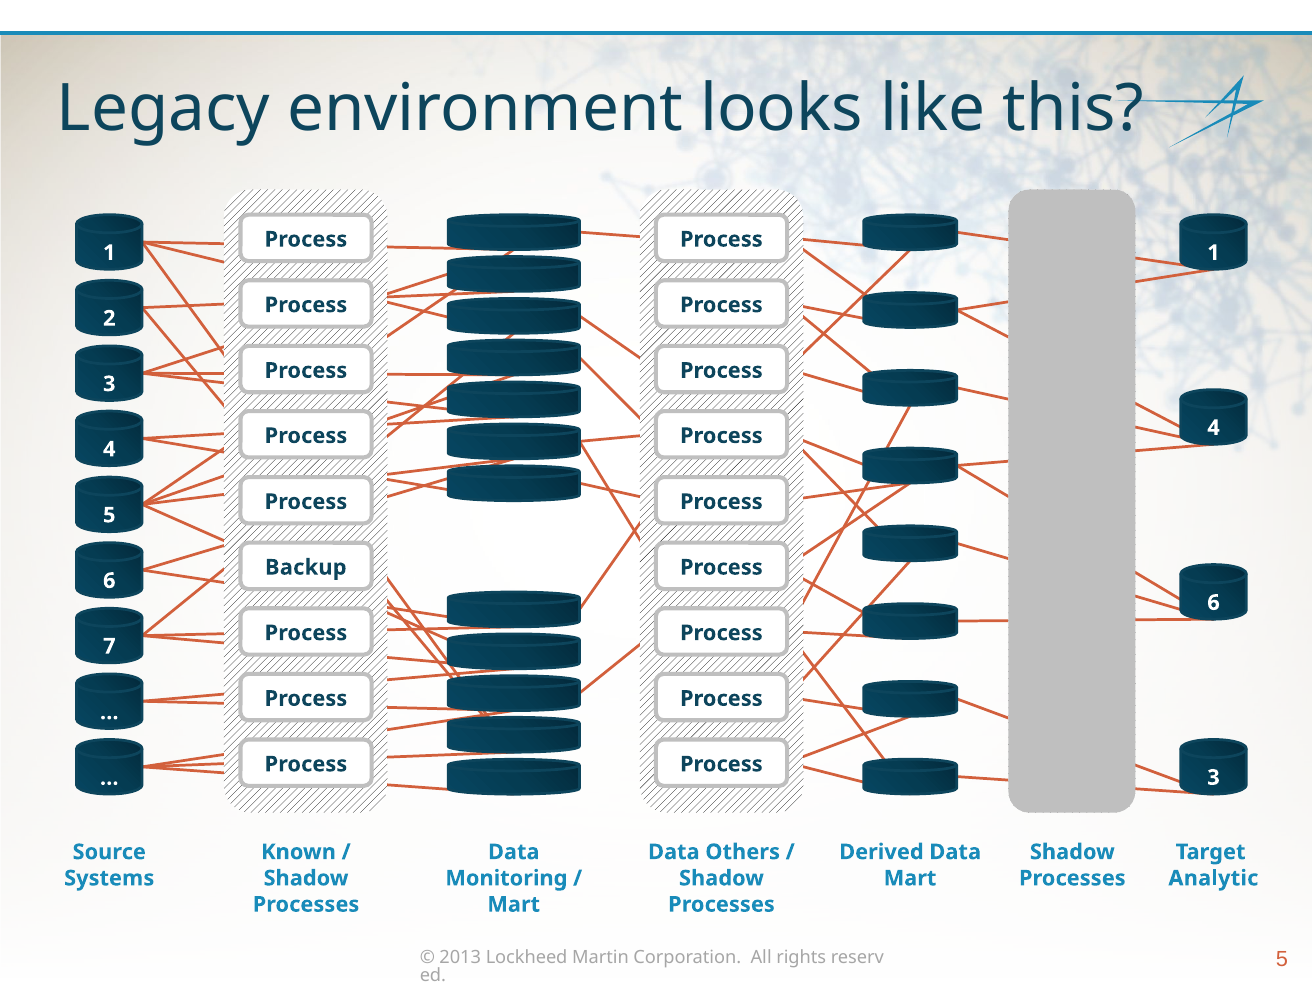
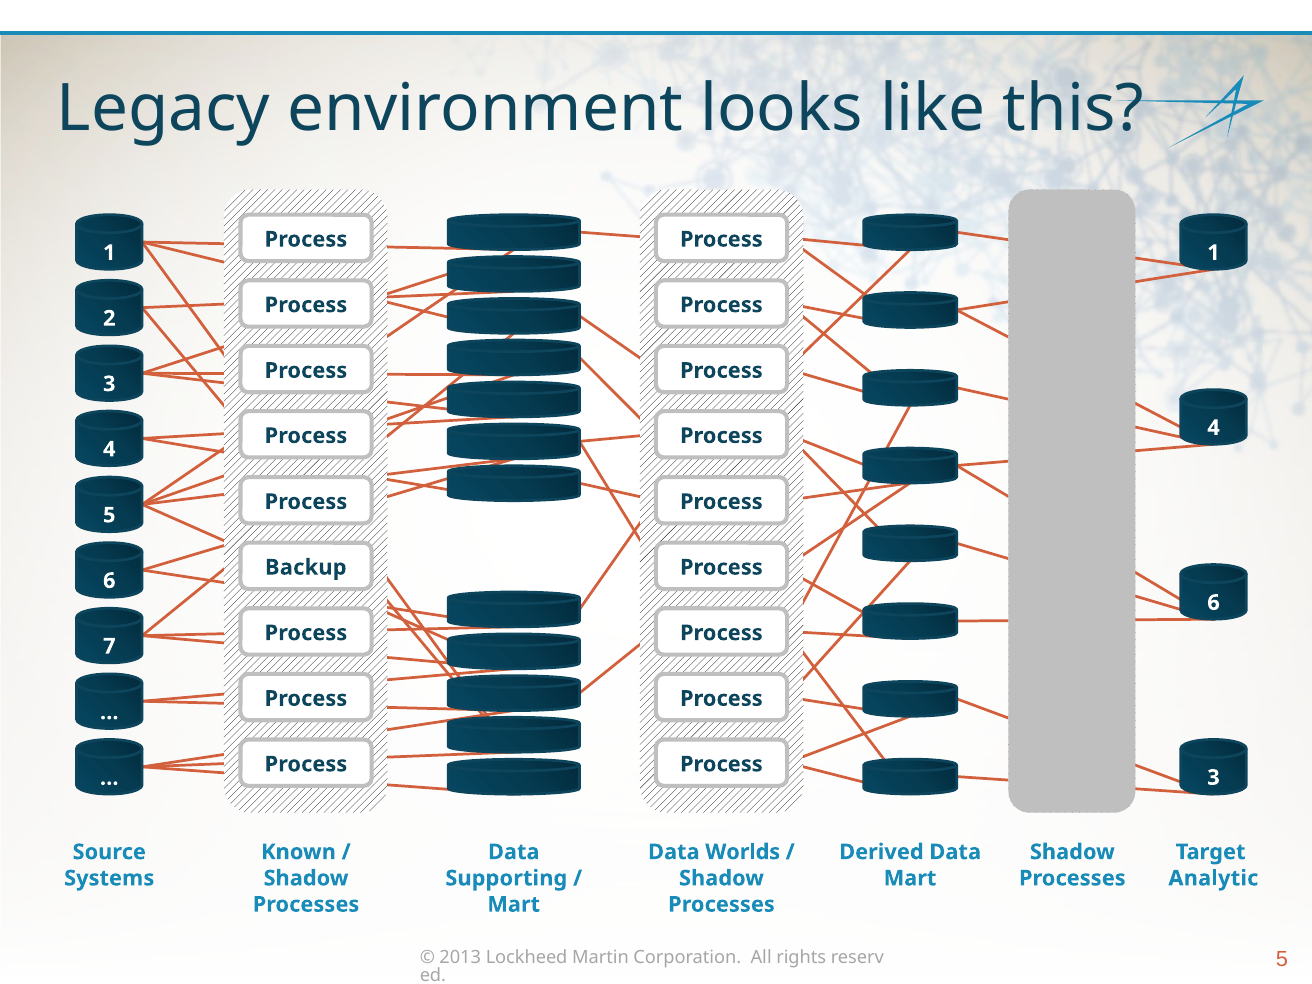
Others: Others -> Worlds
Monitoring: Monitoring -> Supporting
